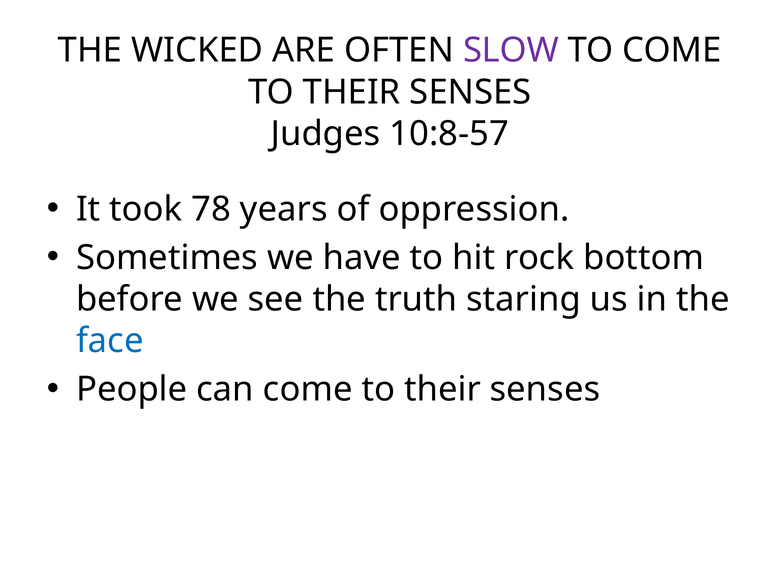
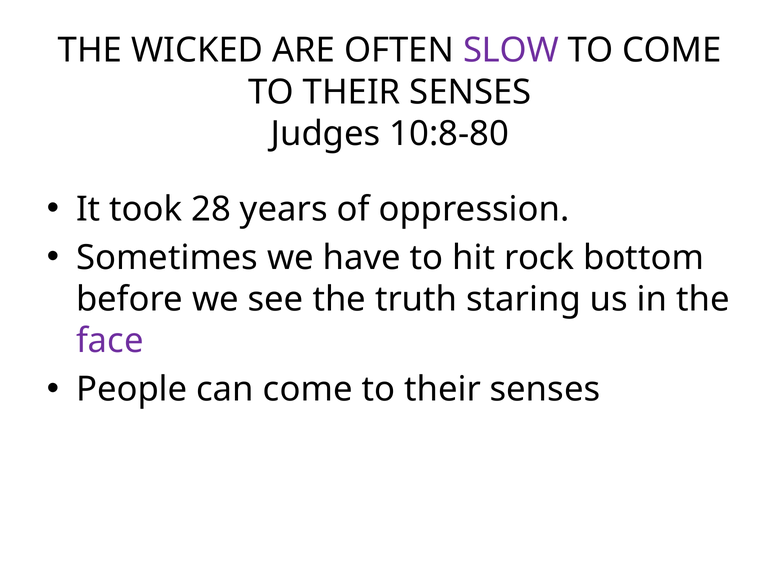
10:8-57: 10:8-57 -> 10:8-80
78: 78 -> 28
face colour: blue -> purple
